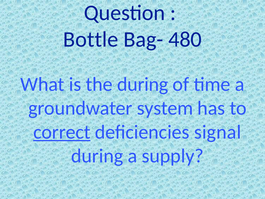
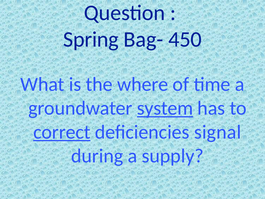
Bottle: Bottle -> Spring
480: 480 -> 450
the during: during -> where
system underline: none -> present
